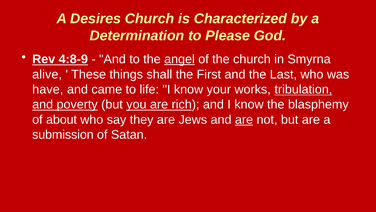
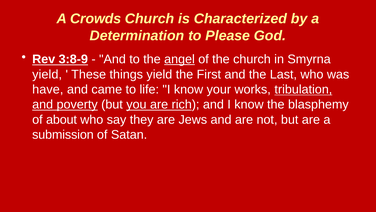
Desires: Desires -> Crowds
4:8-9: 4:8-9 -> 3:8-9
alive at (47, 74): alive -> yield
things shall: shall -> yield
are at (244, 119) underline: present -> none
